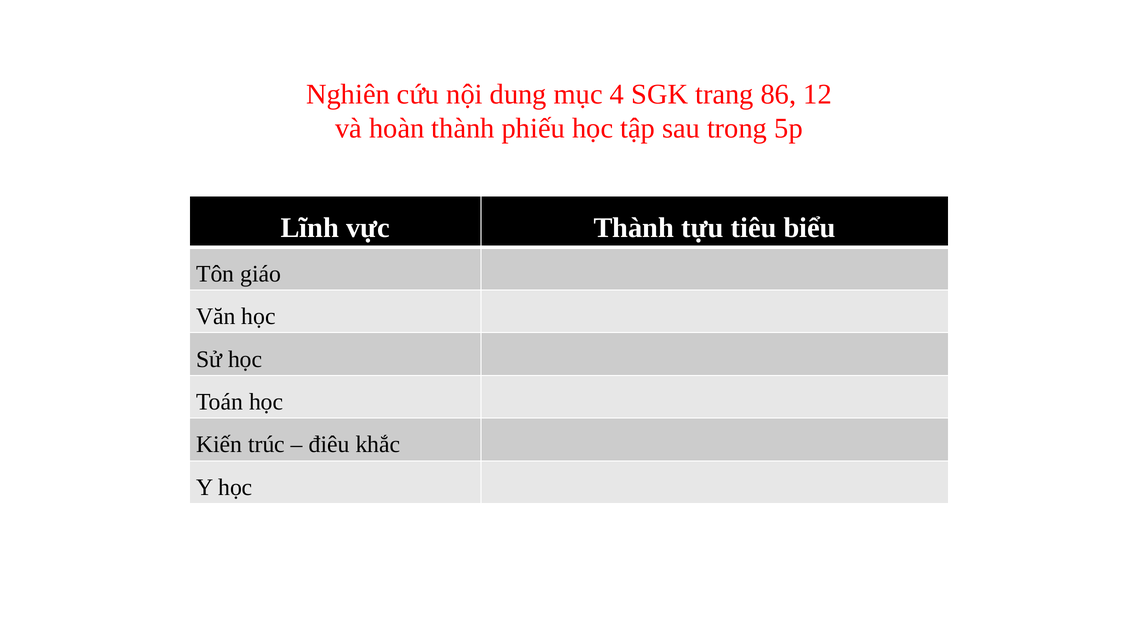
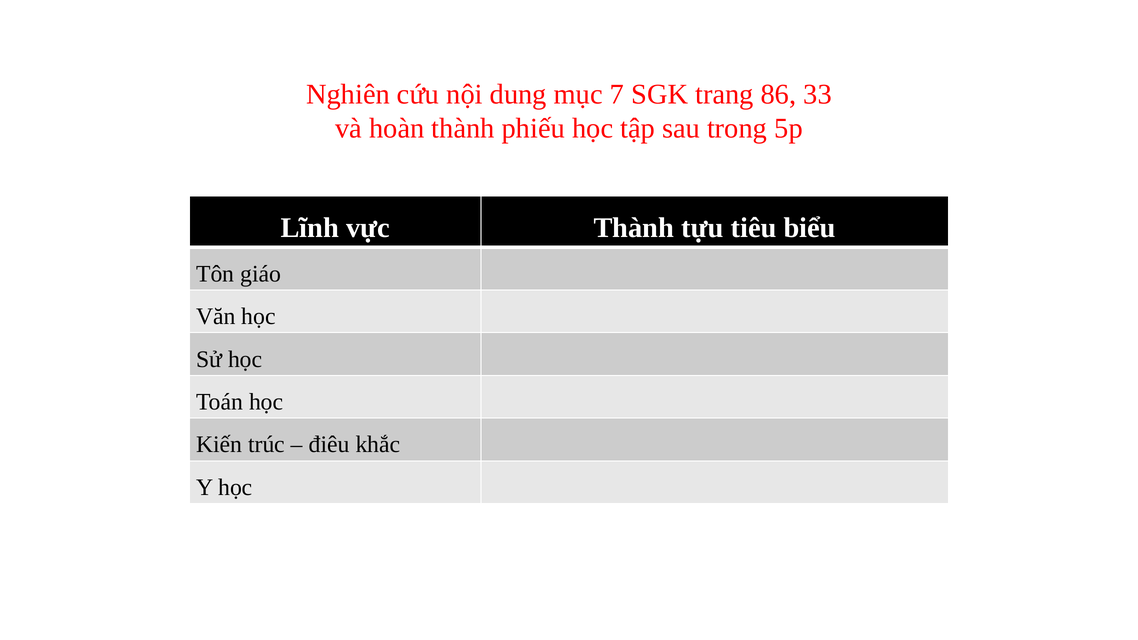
4: 4 -> 7
12: 12 -> 33
